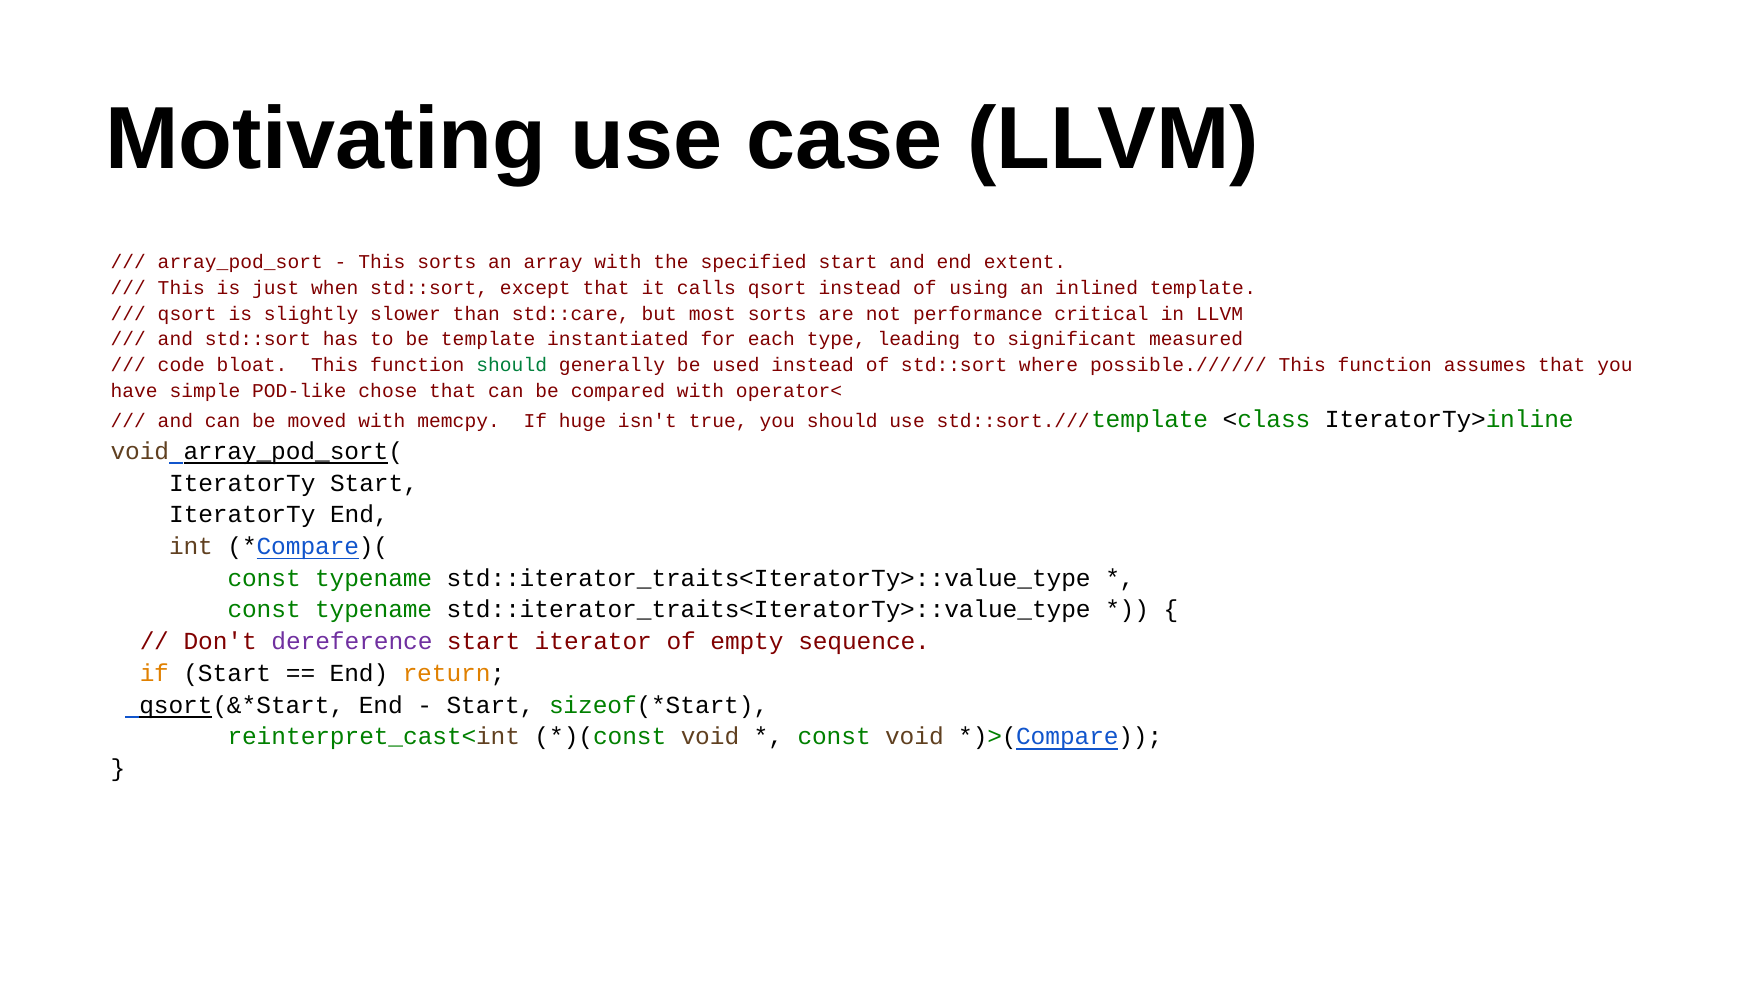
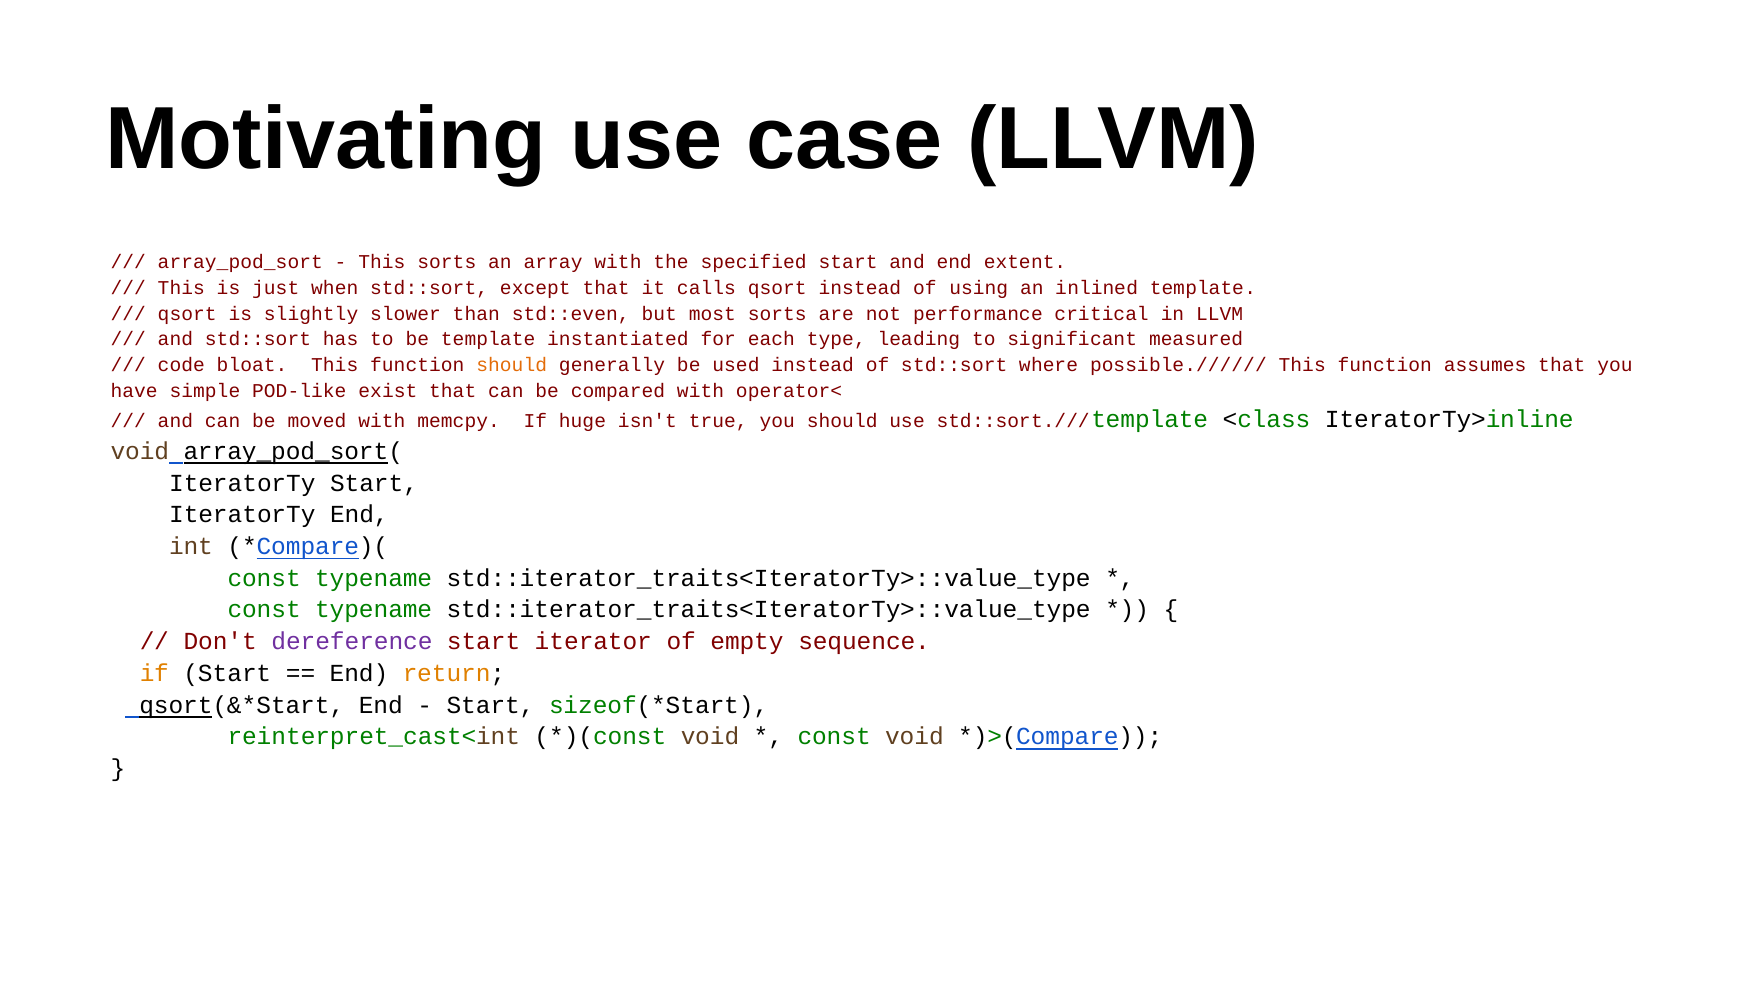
std::care: std::care -> std::even
should at (512, 365) colour: green -> orange
chose: chose -> exist
